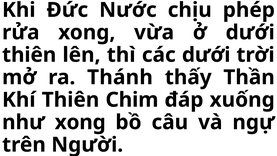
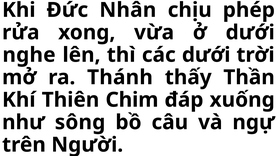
Nước: Nước -> Nhân
thiên at (29, 55): thiên -> nghe
như xong: xong -> sông
